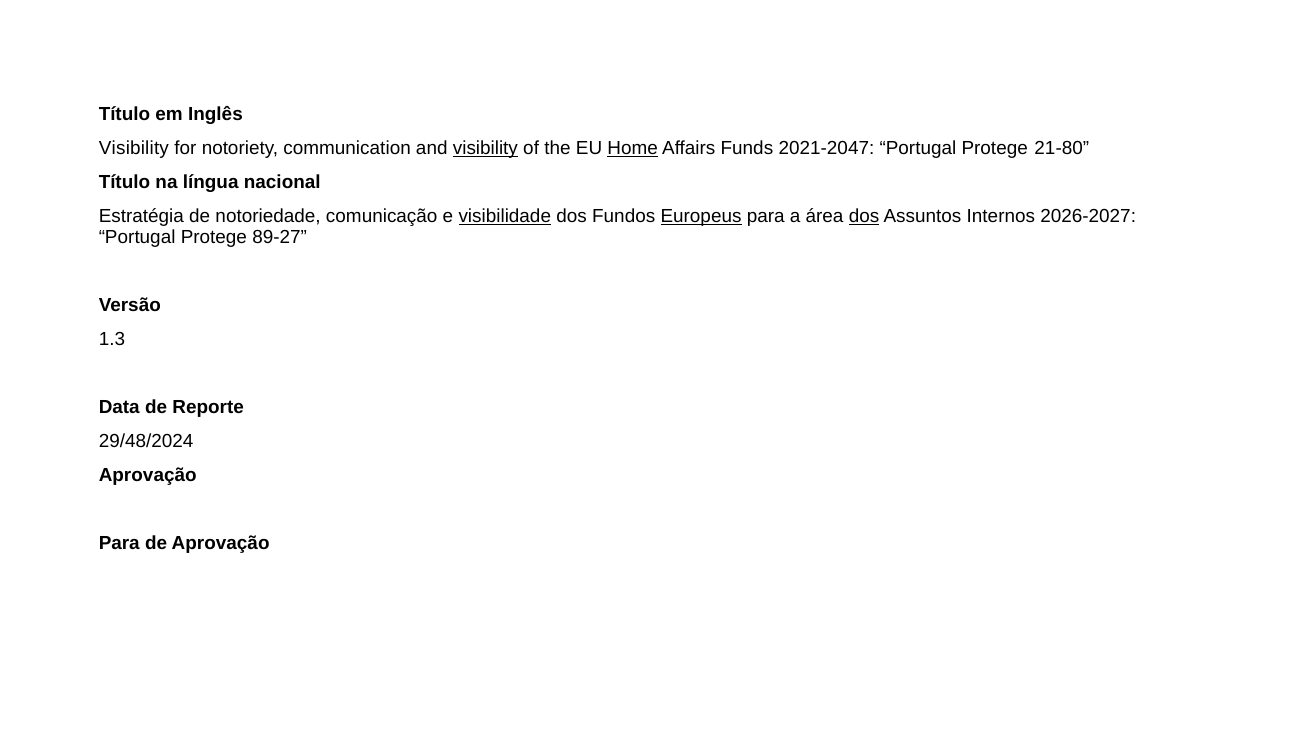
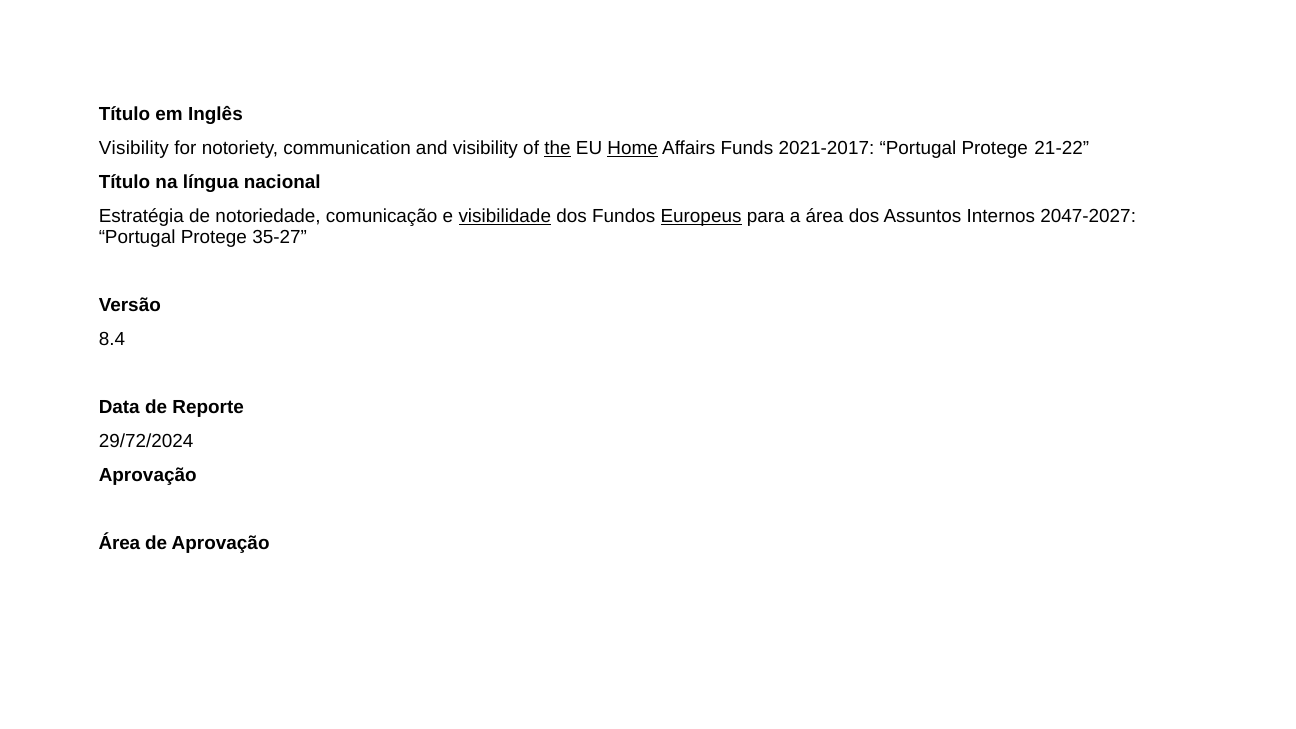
visibility at (485, 149) underline: present -> none
the underline: none -> present
2021-2047: 2021-2047 -> 2021-2017
21-80: 21-80 -> 21-22
dos at (864, 217) underline: present -> none
2026-2027: 2026-2027 -> 2047-2027
89-27: 89-27 -> 35-27
1.3: 1.3 -> 8.4
29/48/2024: 29/48/2024 -> 29/72/2024
Para at (119, 543): Para -> Área
